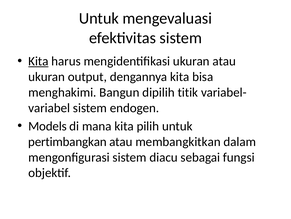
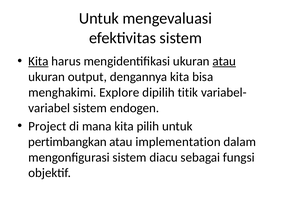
atau at (224, 61) underline: none -> present
Bangun: Bangun -> Explore
Models: Models -> Project
membangkitkan: membangkitkan -> implementation
